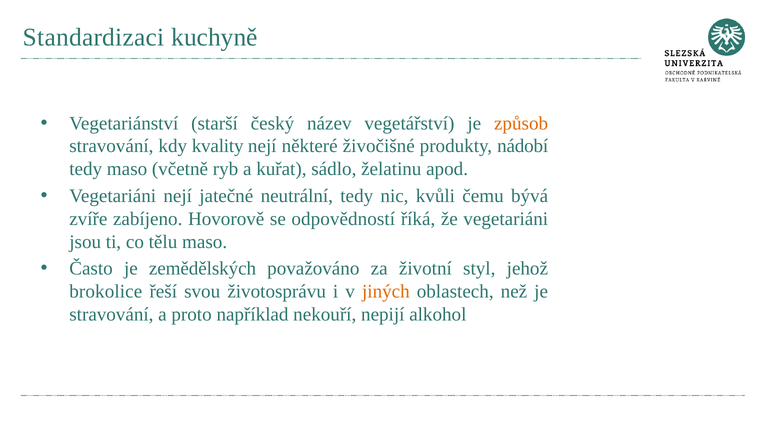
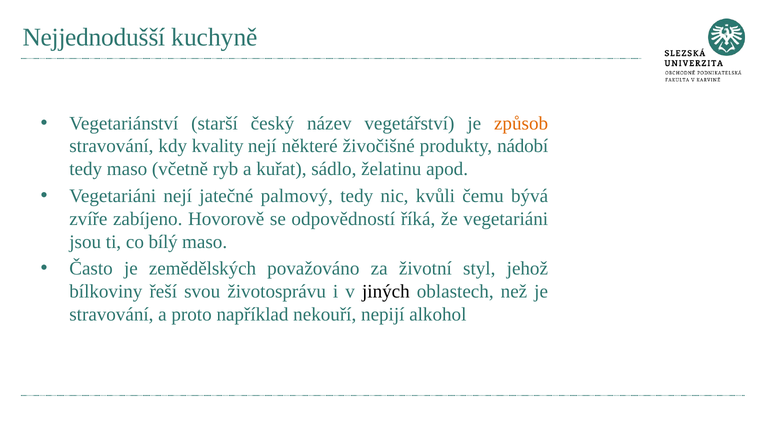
Standardizaci: Standardizaci -> Nejjednodušší
neutrální: neutrální -> palmový
tělu: tělu -> bílý
brokolice: brokolice -> bílkoviny
jiných colour: orange -> black
